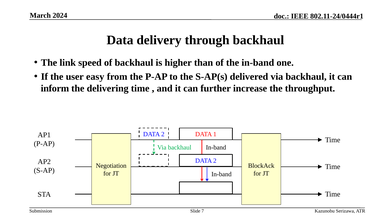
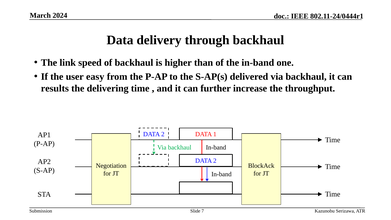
inform: inform -> results
